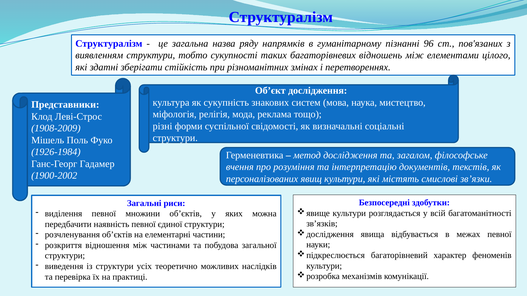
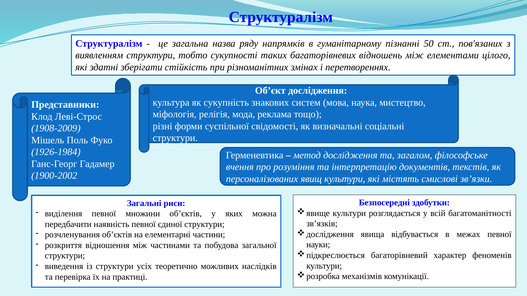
96: 96 -> 50
